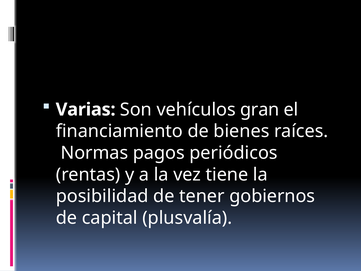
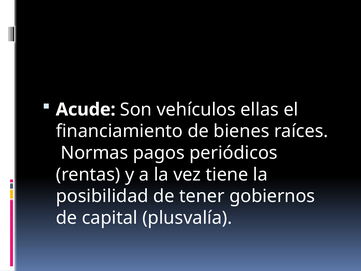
Varias: Varias -> Acude
gran: gran -> ellas
